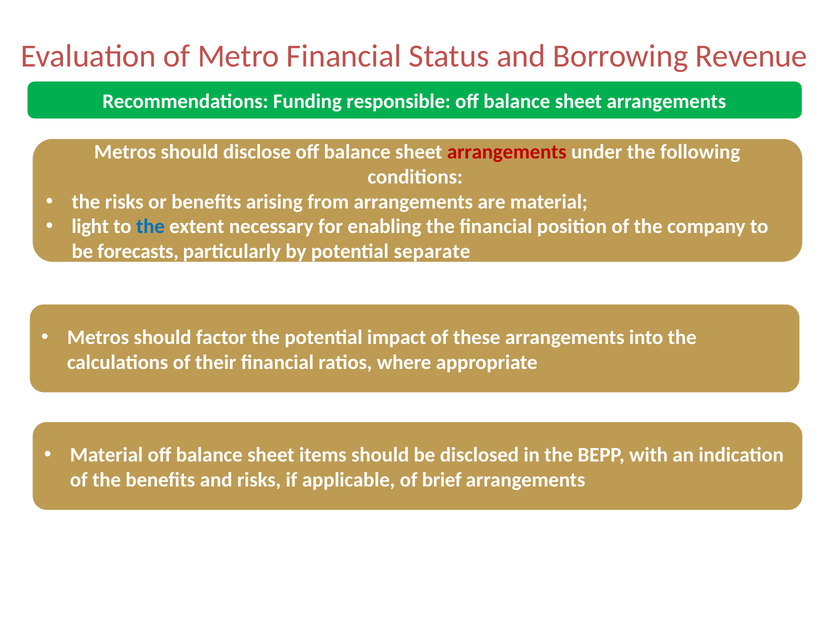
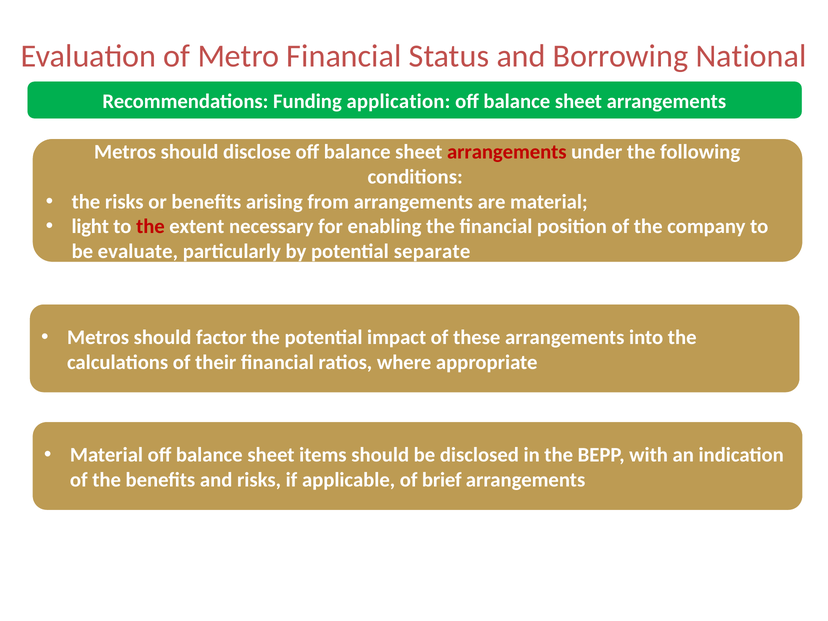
Revenue: Revenue -> National
responsible: responsible -> application
the at (150, 227) colour: blue -> red
forecasts: forecasts -> evaluate
